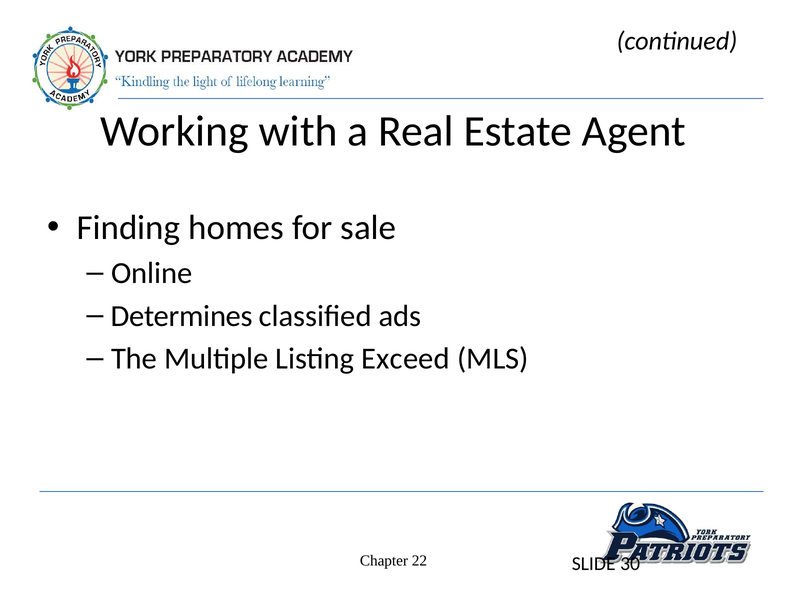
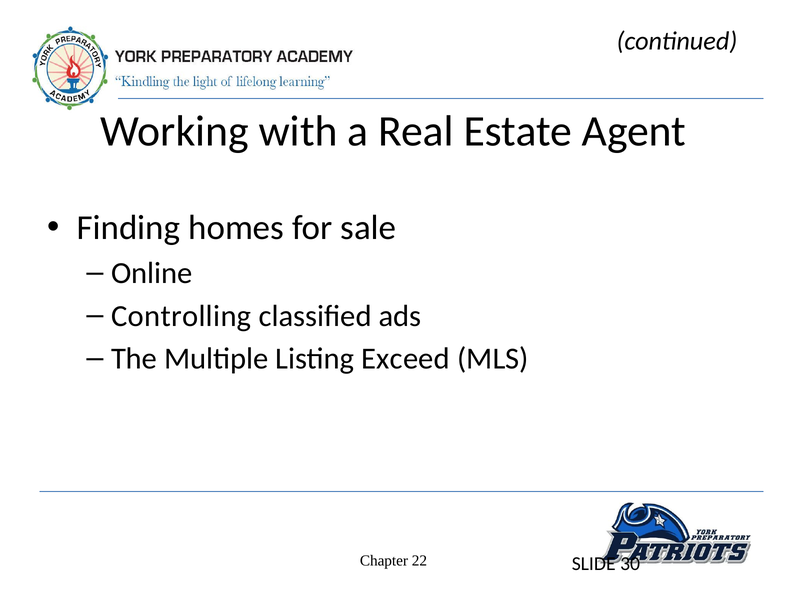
Determines: Determines -> Controlling
